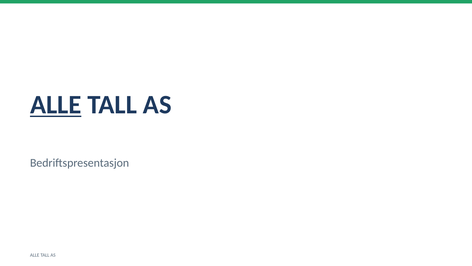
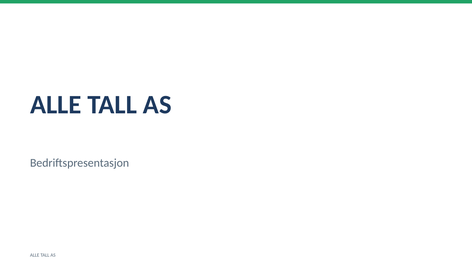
ALLE at (56, 105) underline: present -> none
